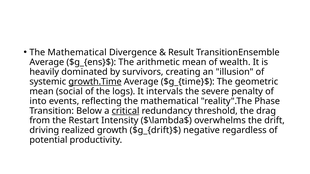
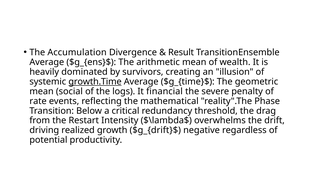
Mathematical at (77, 52): Mathematical -> Accumulation
intervals: intervals -> financial
into: into -> rate
critical underline: present -> none
